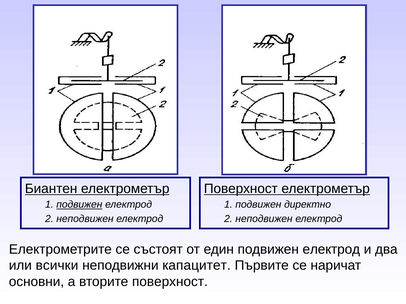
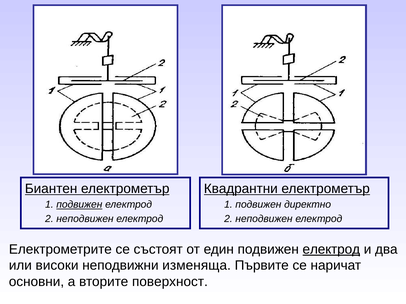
Поверхност at (241, 189): Поверхност -> Квадрантни
електрод at (331, 250) underline: none -> present
всички: всички -> високи
капацитет: капацитет -> изменяща
